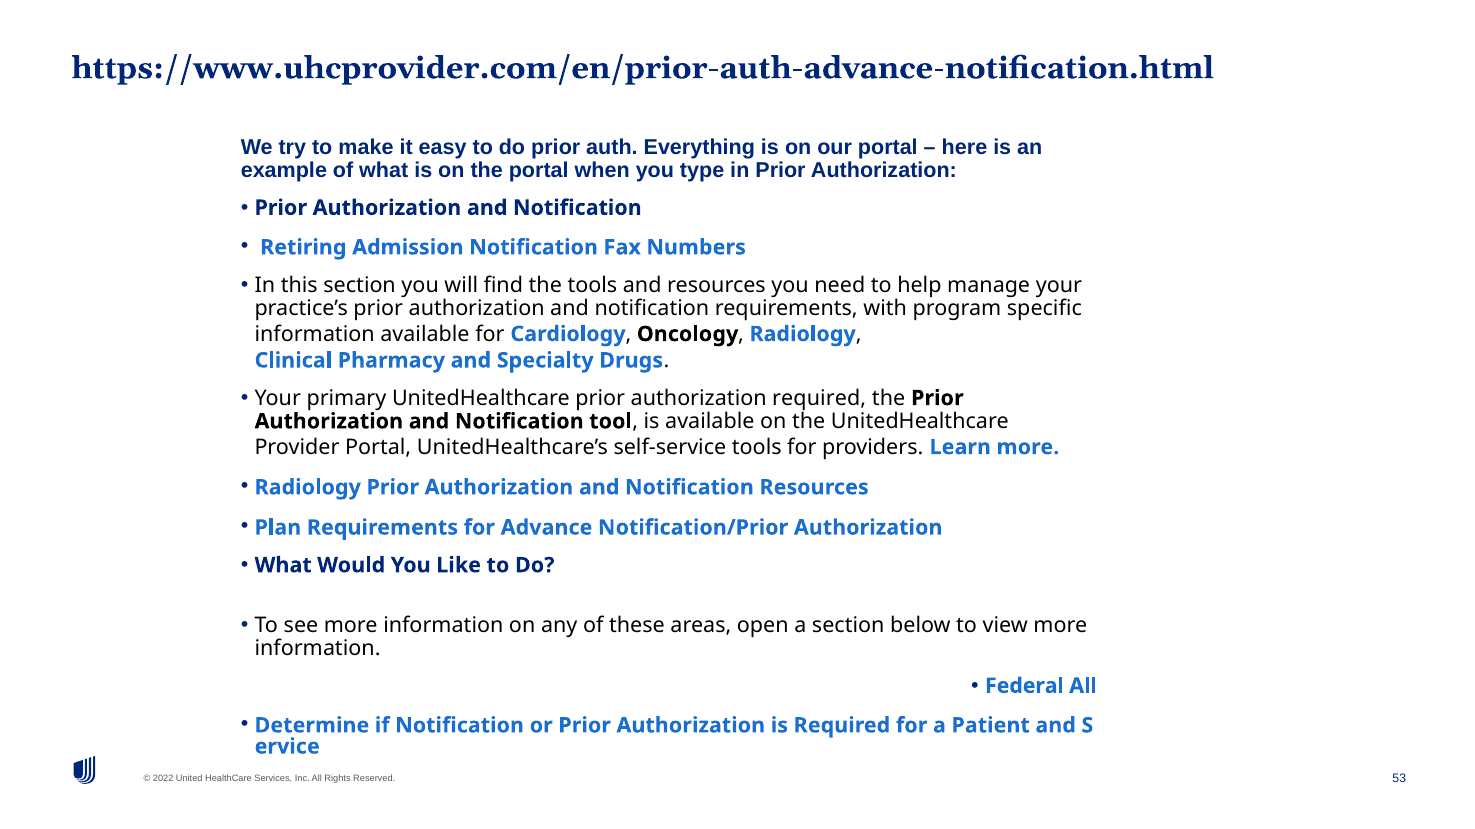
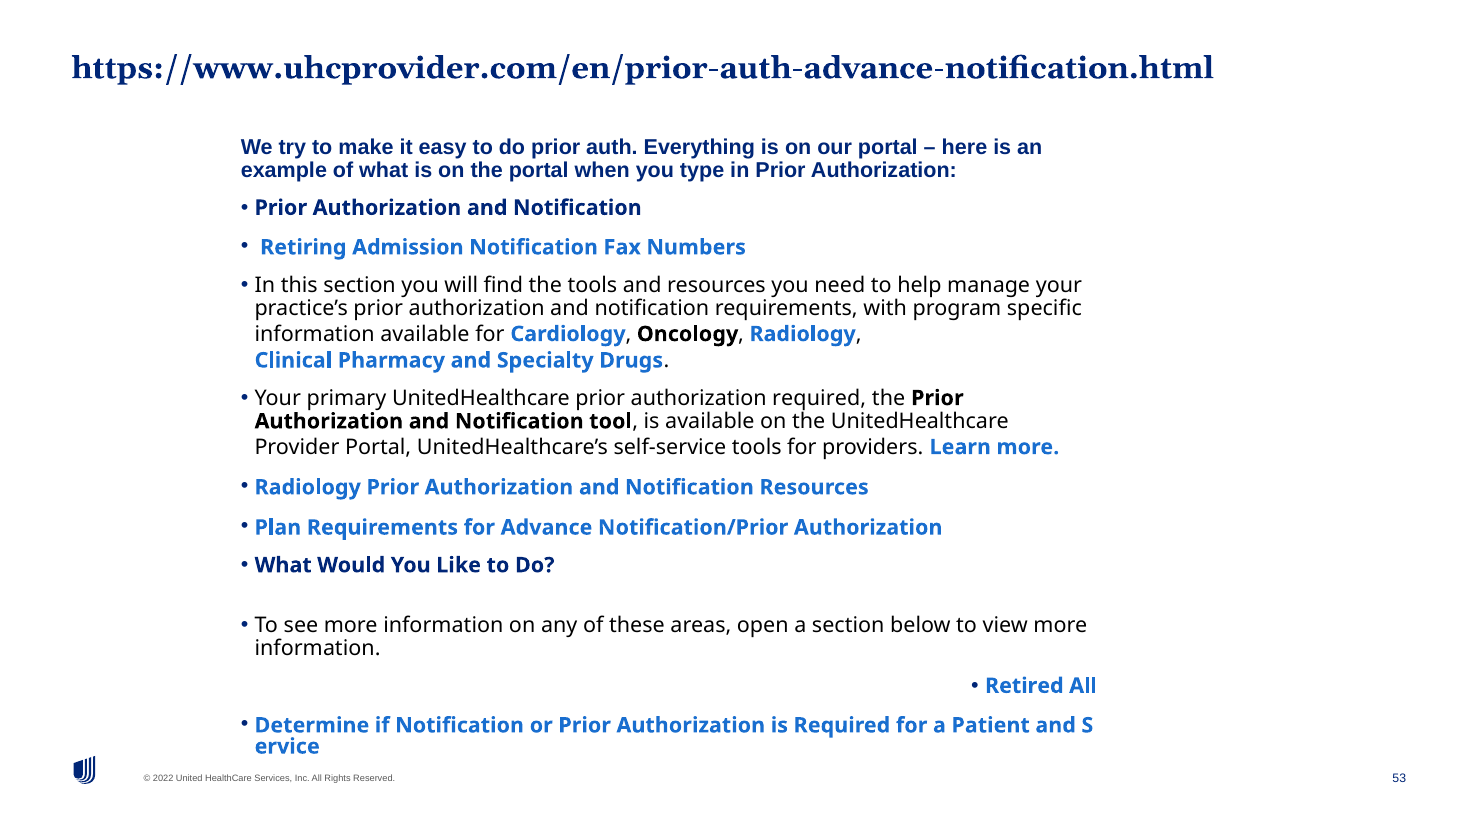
Federal: Federal -> Retired
